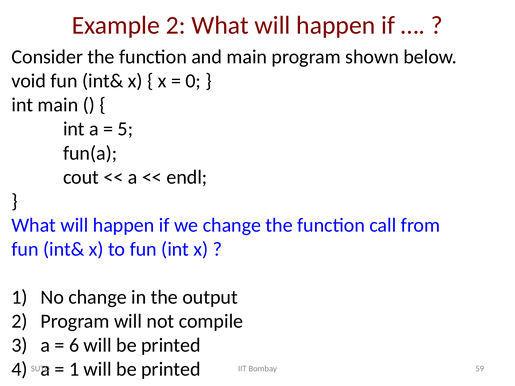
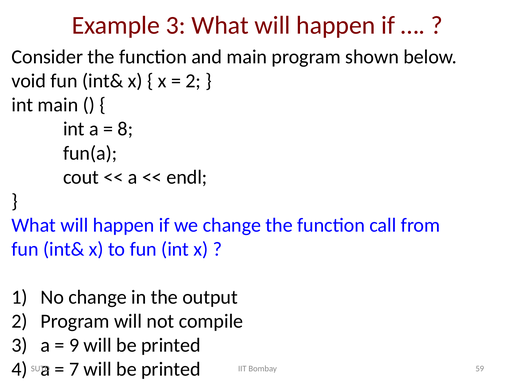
Example 2: 2 -> 3
0 at (193, 81): 0 -> 2
5: 5 -> 8
6: 6 -> 9
1 at (74, 370): 1 -> 7
